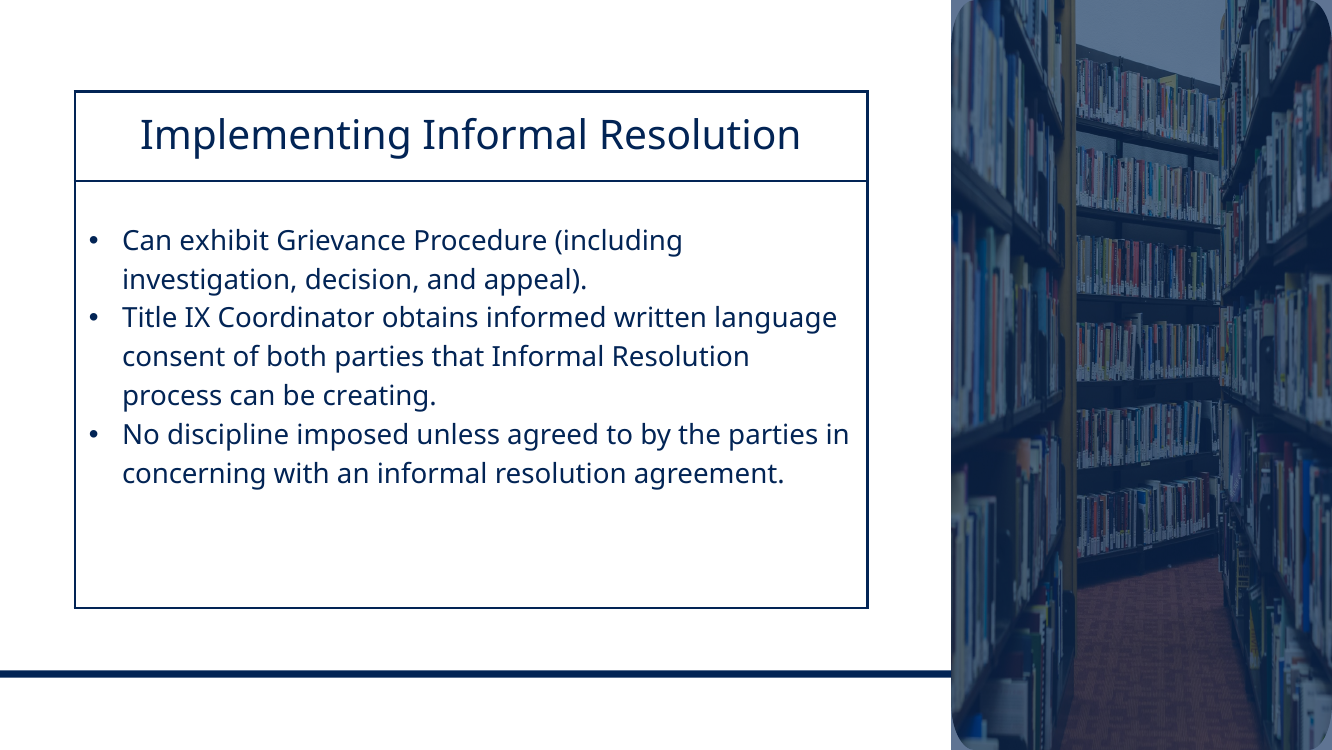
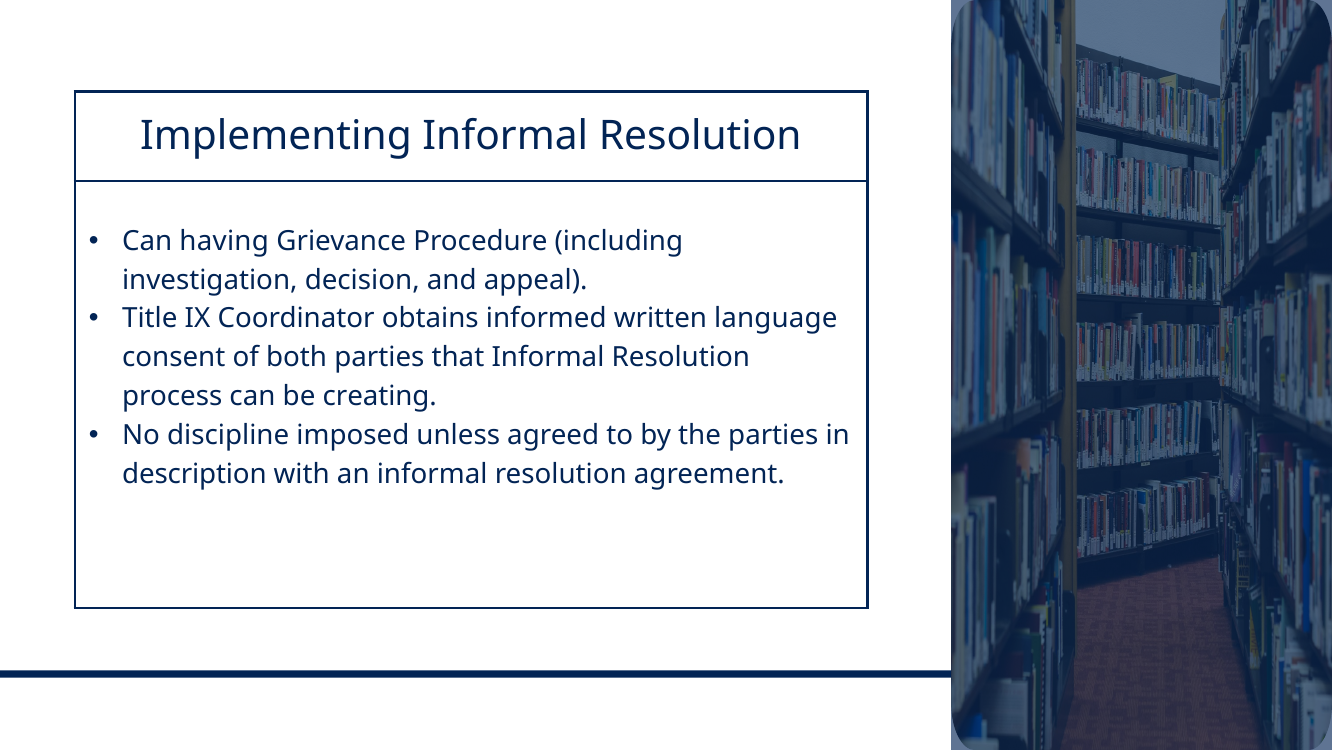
exhibit: exhibit -> having
concerning: concerning -> description
